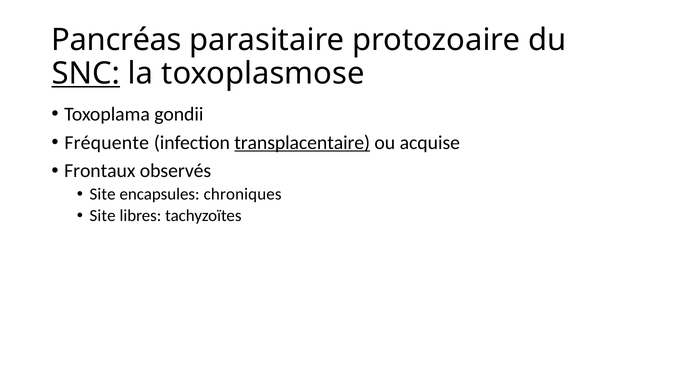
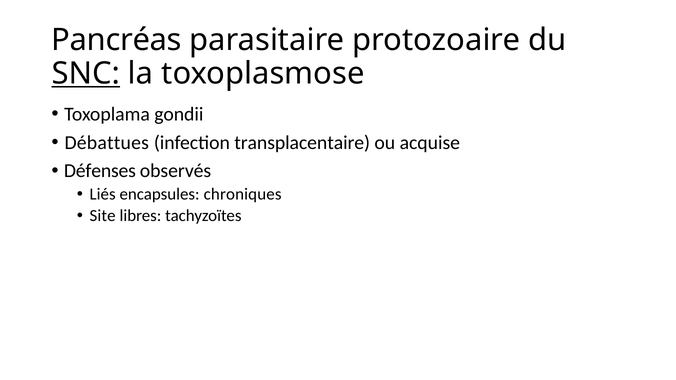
Fréquente: Fréquente -> Débattues
transplacentaire underline: present -> none
Frontaux: Frontaux -> Défenses
Site at (103, 194): Site -> Liés
